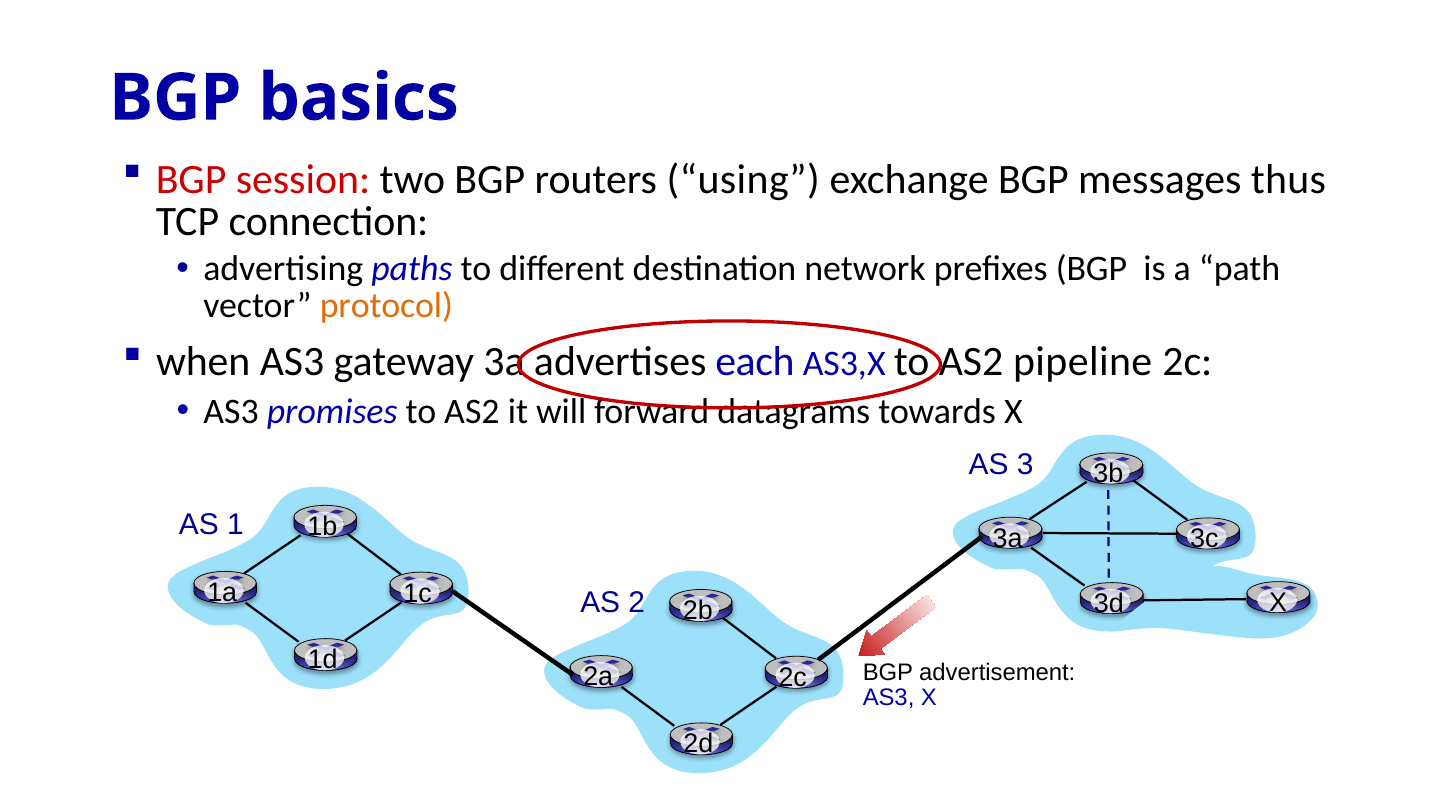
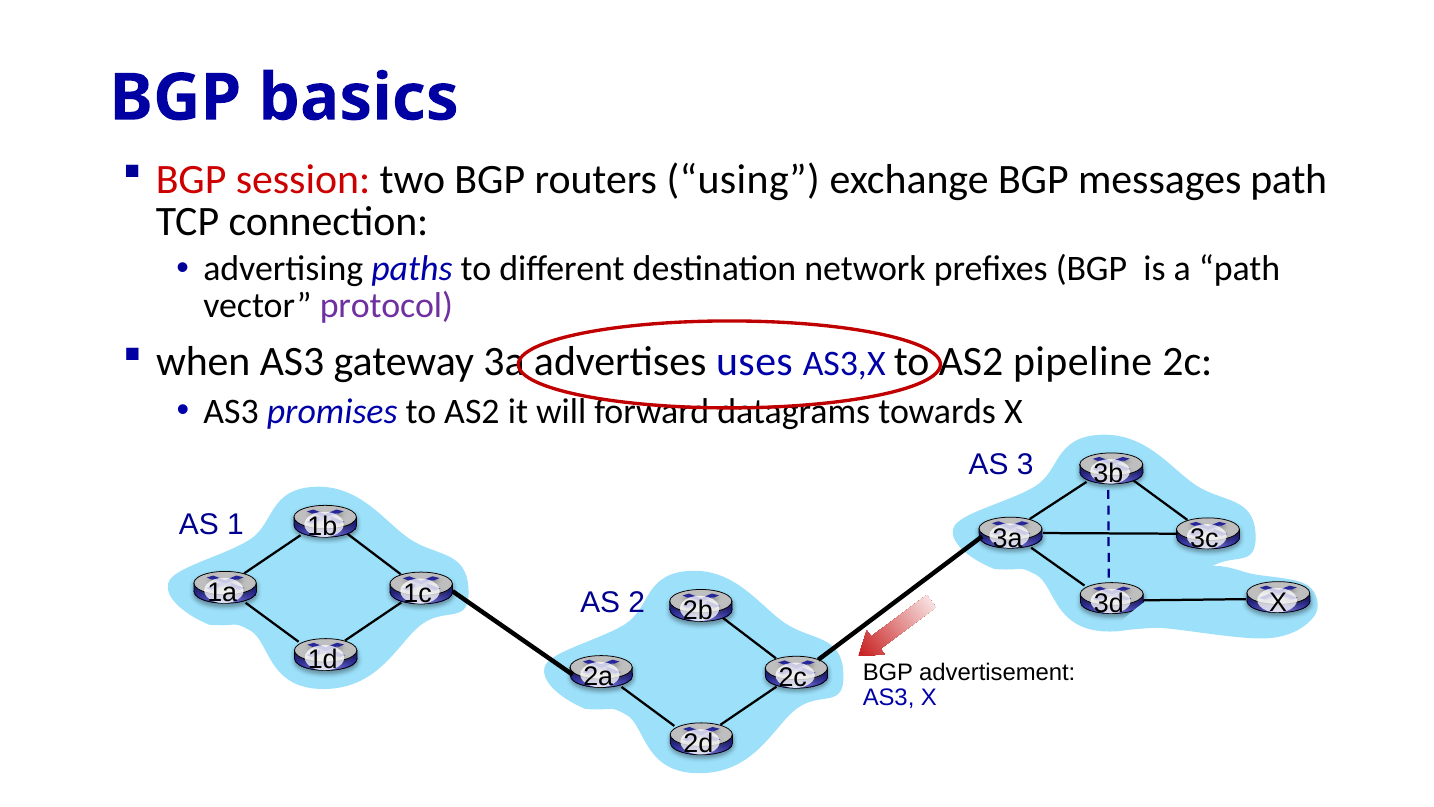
messages thus: thus -> path
protocol colour: orange -> purple
each: each -> uses
